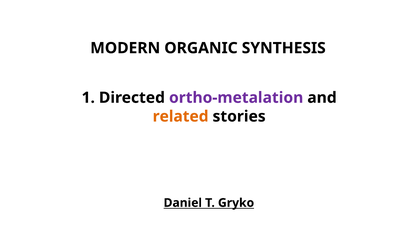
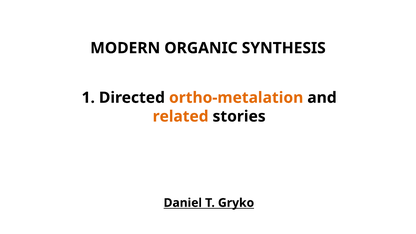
ortho-metalation colour: purple -> orange
